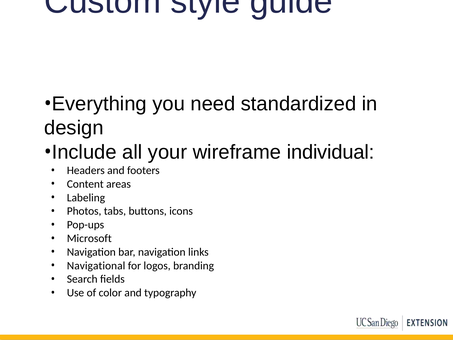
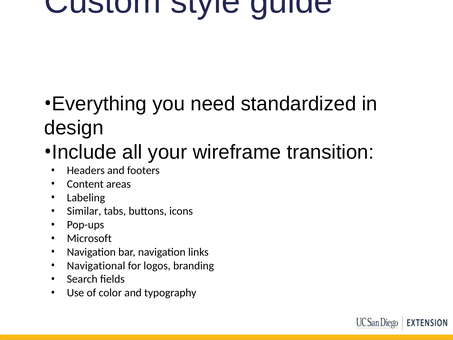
individual: individual -> transition
Photos: Photos -> Similar
